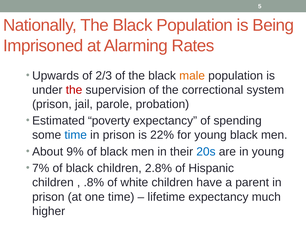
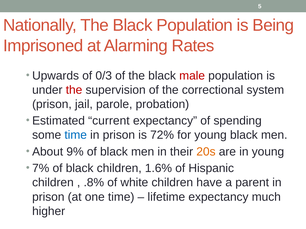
2/3: 2/3 -> 0/3
male colour: orange -> red
poverty: poverty -> current
22%: 22% -> 72%
20s colour: blue -> orange
2.8%: 2.8% -> 1.6%
